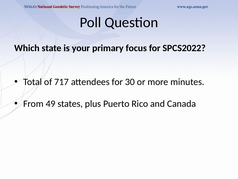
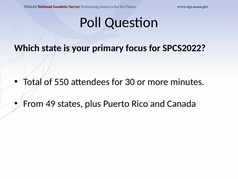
717: 717 -> 550
